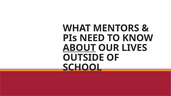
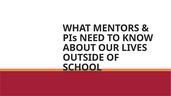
ABOUT underline: present -> none
